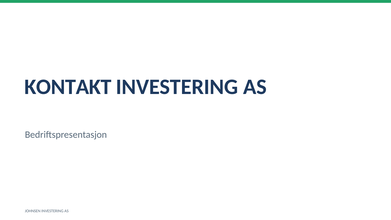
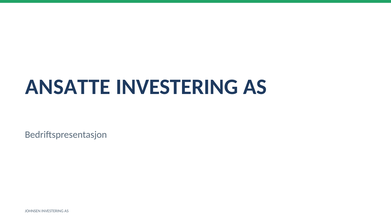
KONTAKT: KONTAKT -> ANSATTE
